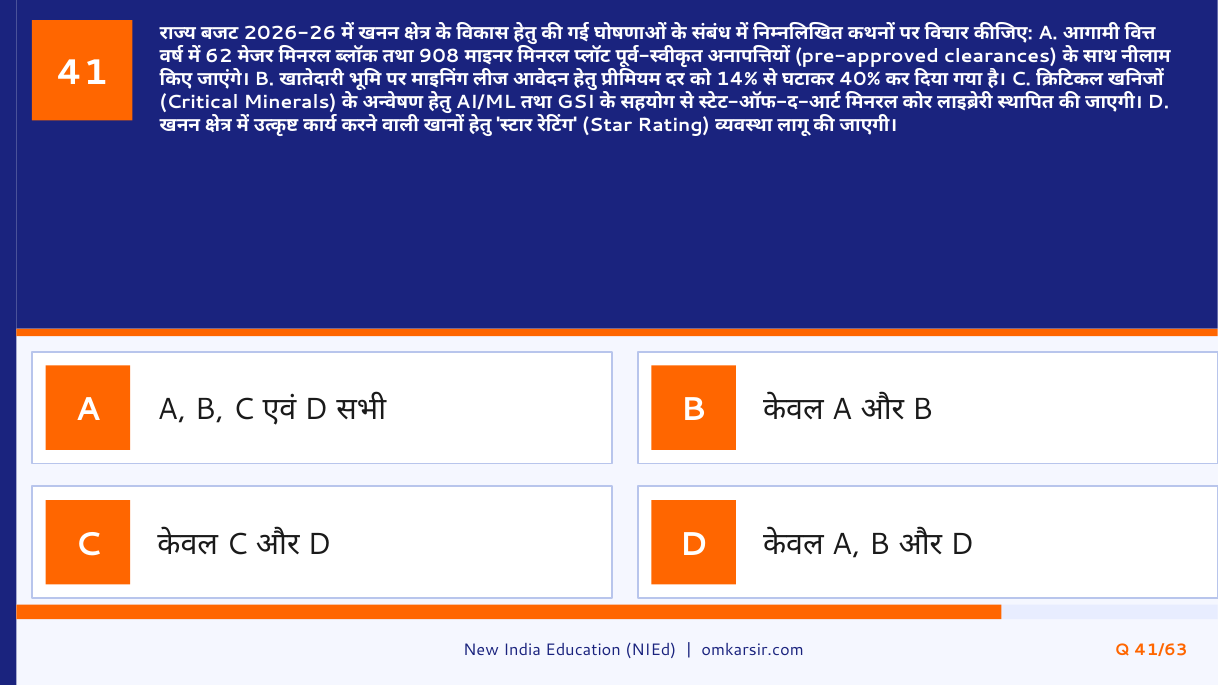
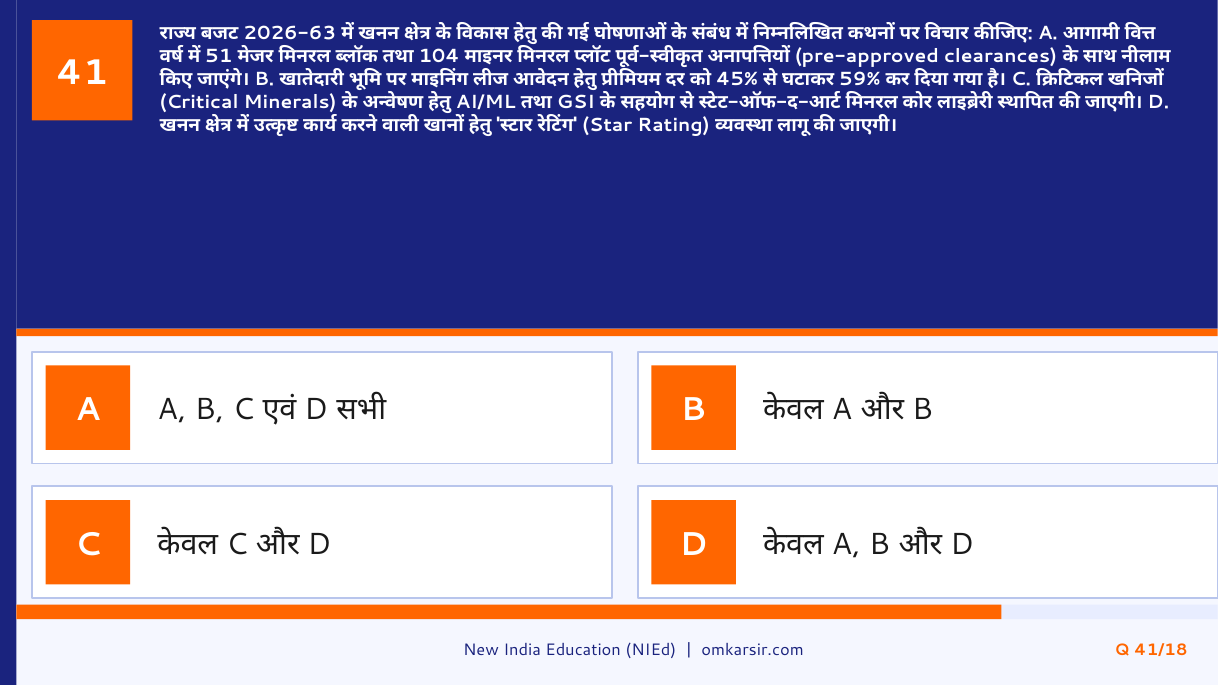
2026-26: 2026-26 -> 2026-63
62: 62 -> 51
908: 908 -> 104
14%: 14% -> 45%
40%: 40% -> 59%
41/63: 41/63 -> 41/18
